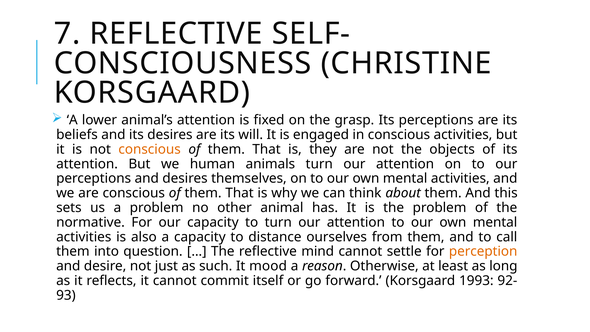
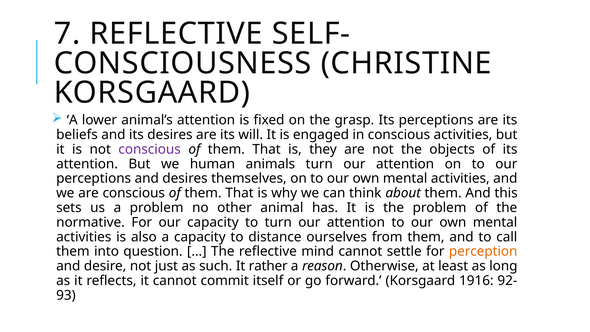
conscious at (150, 149) colour: orange -> purple
mood: mood -> rather
1993: 1993 -> 1916
